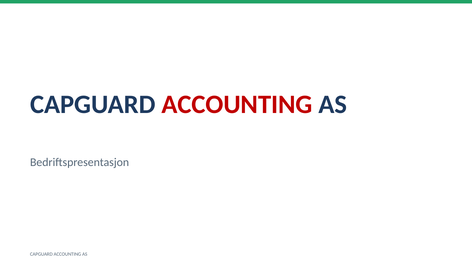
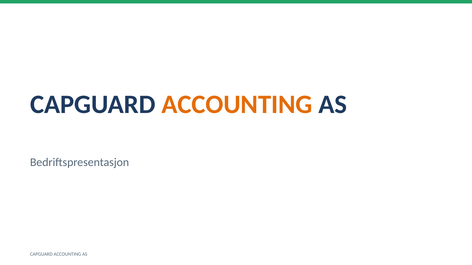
ACCOUNTING at (237, 105) colour: red -> orange
